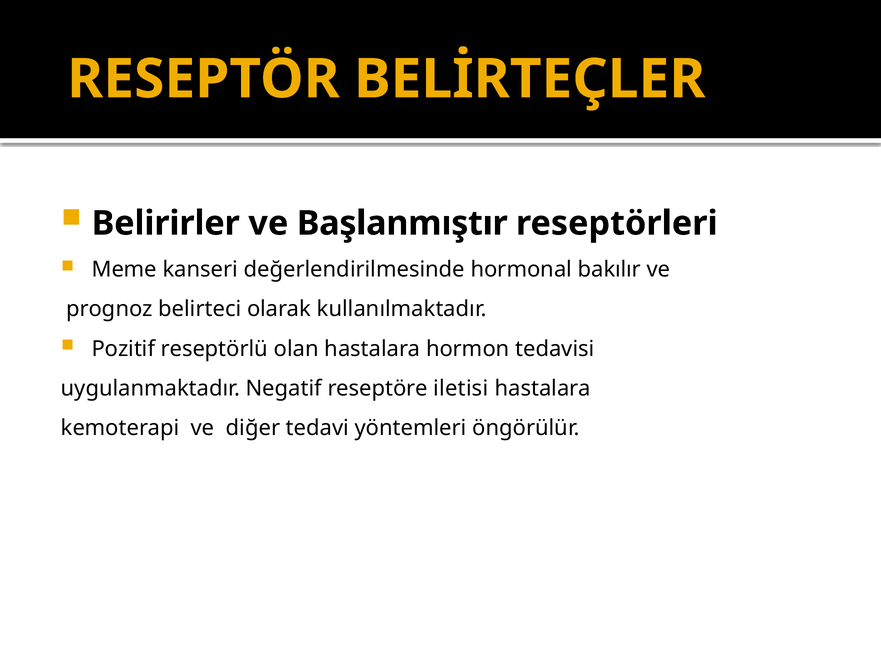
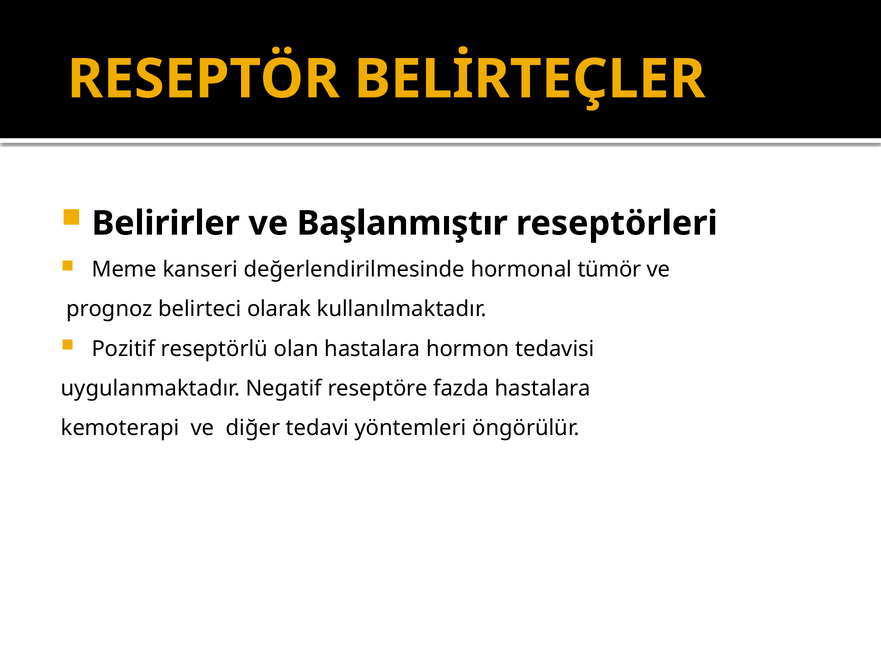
bakılır: bakılır -> tümör
iletisi: iletisi -> fazda
